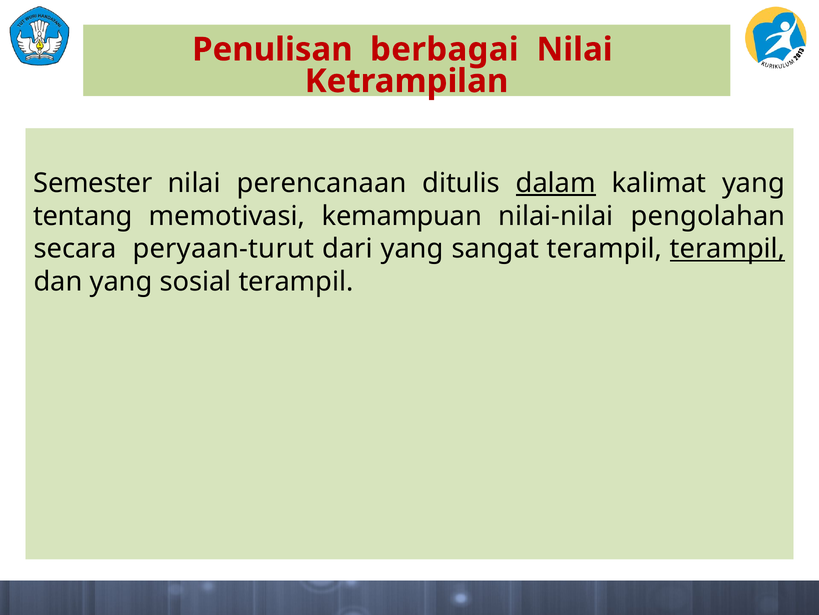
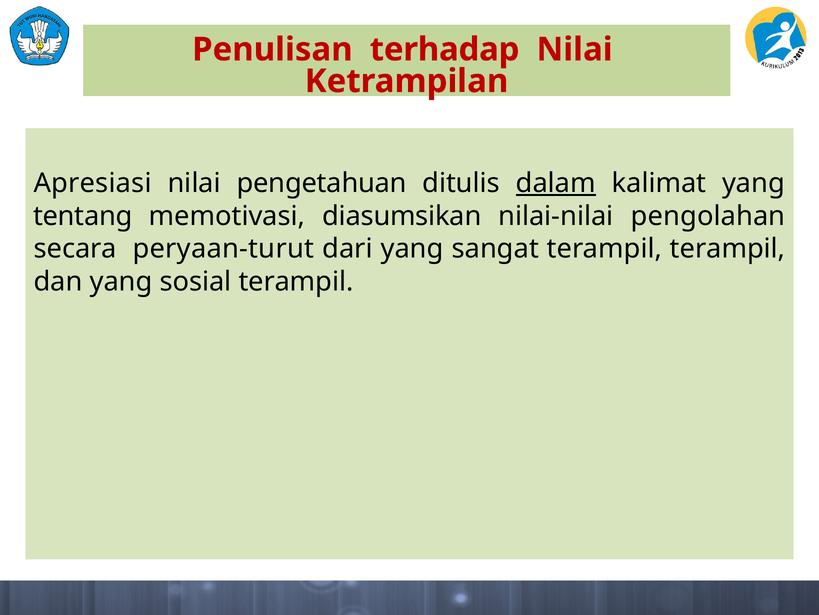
berbagai: berbagai -> terhadap
Semester: Semester -> Apresiasi
perencanaan: perencanaan -> pengetahuan
kemampuan: kemampuan -> diasumsikan
terampil at (728, 249) underline: present -> none
